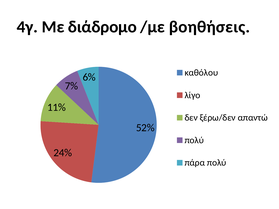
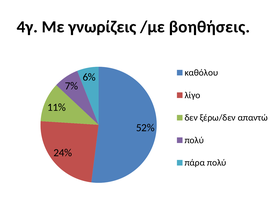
διάδρομο: διάδρομο -> γνωρίζεις
